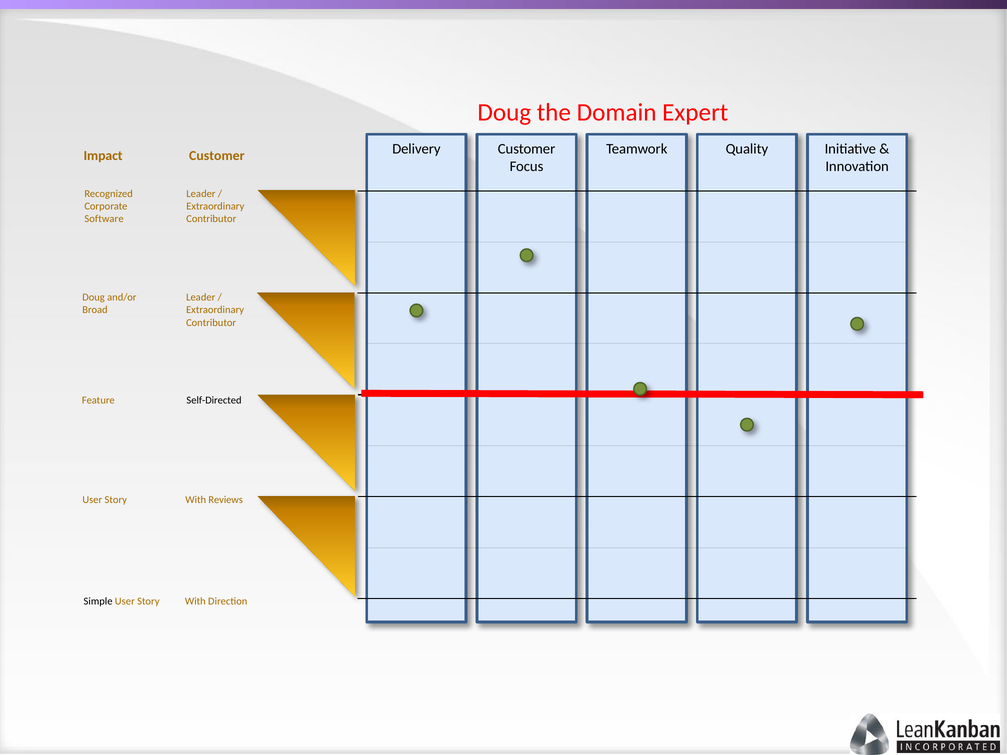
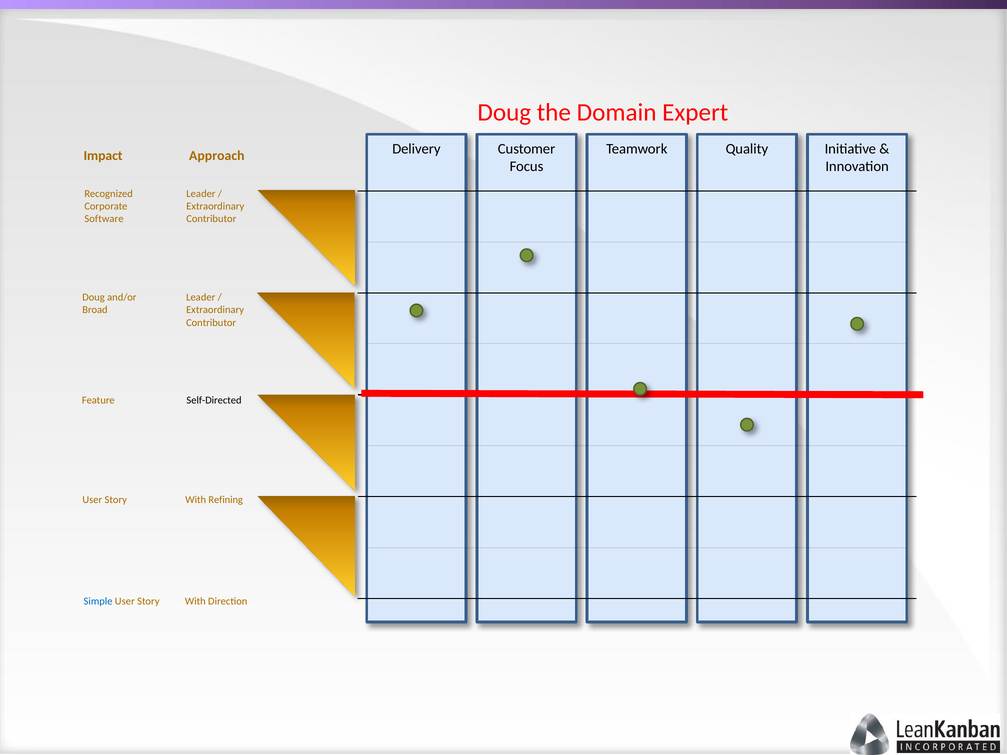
Customer at (217, 156): Customer -> Approach
Reviews: Reviews -> Refining
Simple colour: black -> blue
